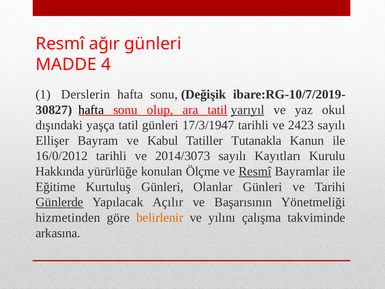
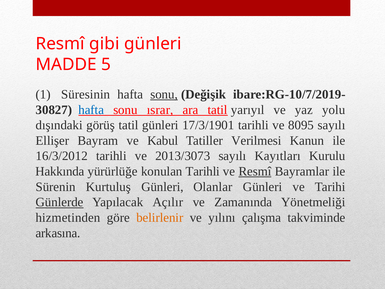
ağır: ağır -> gibi
4: 4 -> 5
Derslerin: Derslerin -> Süresinin
sonu at (164, 94) underline: none -> present
hafta at (91, 110) colour: black -> blue
olup: olup -> ısrar
yarıyıl underline: present -> none
okul: okul -> yolu
yaşça: yaşça -> görüş
17/3/1947: 17/3/1947 -> 17/3/1901
2423: 2423 -> 8095
Tutanakla: Tutanakla -> Verilmesi
16/0/2012: 16/0/2012 -> 16/3/2012
2014/3073: 2014/3073 -> 2013/3073
konulan Ölçme: Ölçme -> Tarihli
Eğitime: Eğitime -> Sürenin
Başarısının: Başarısının -> Zamanında
